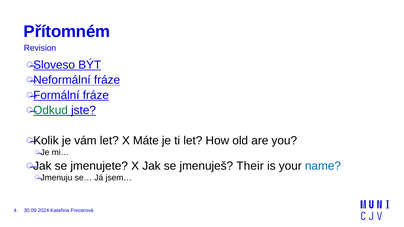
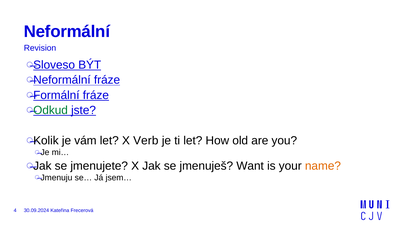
Přítomném at (67, 32): Přítomném -> Neformální
Máte: Máte -> Verb
Their: Their -> Want
name colour: blue -> orange
